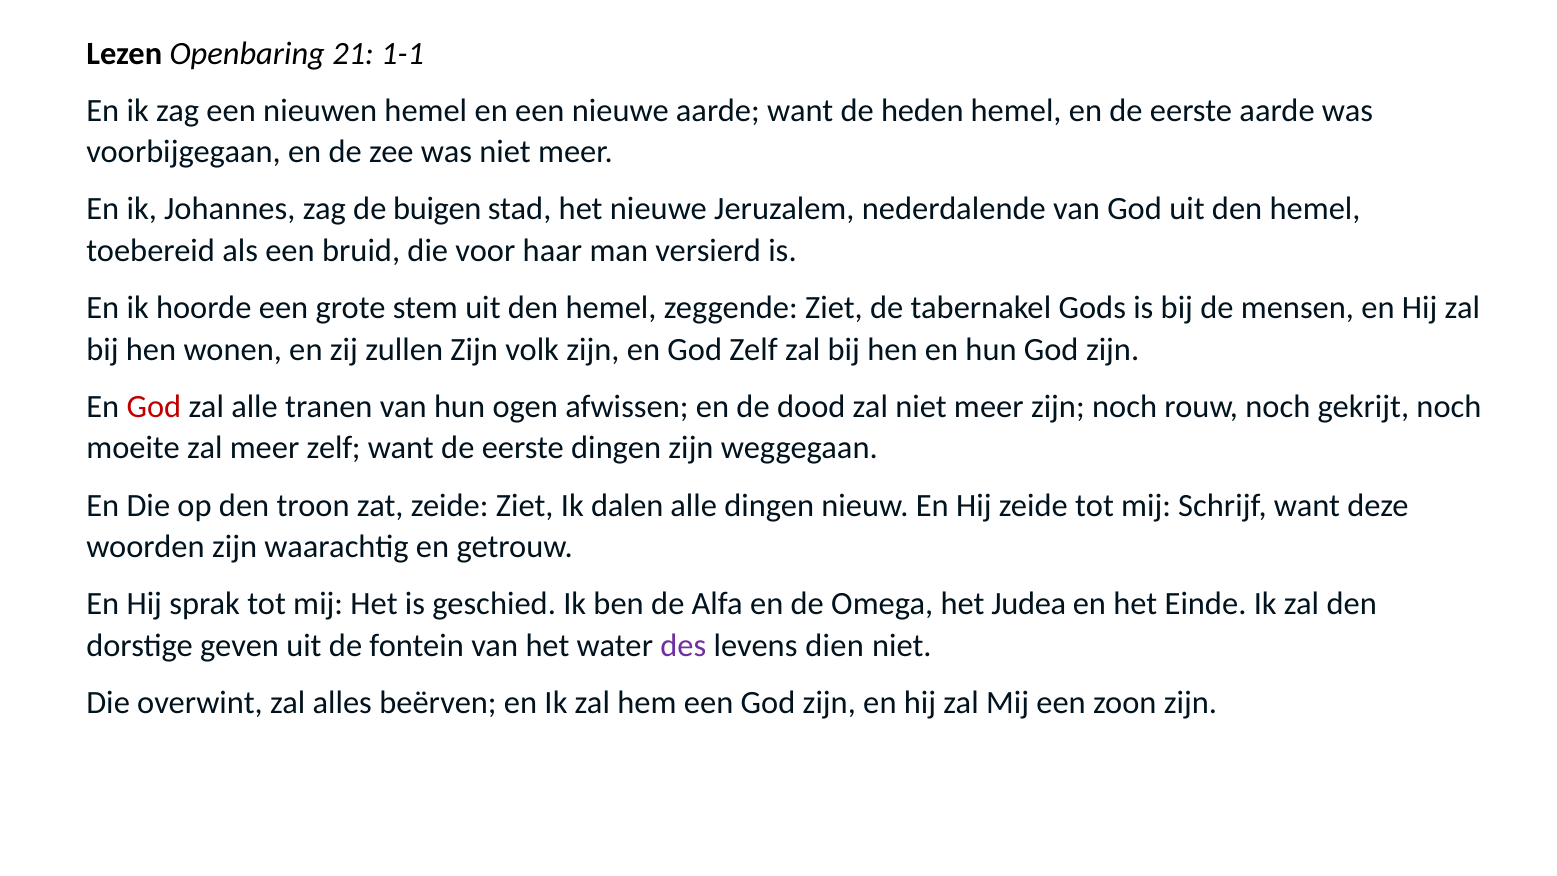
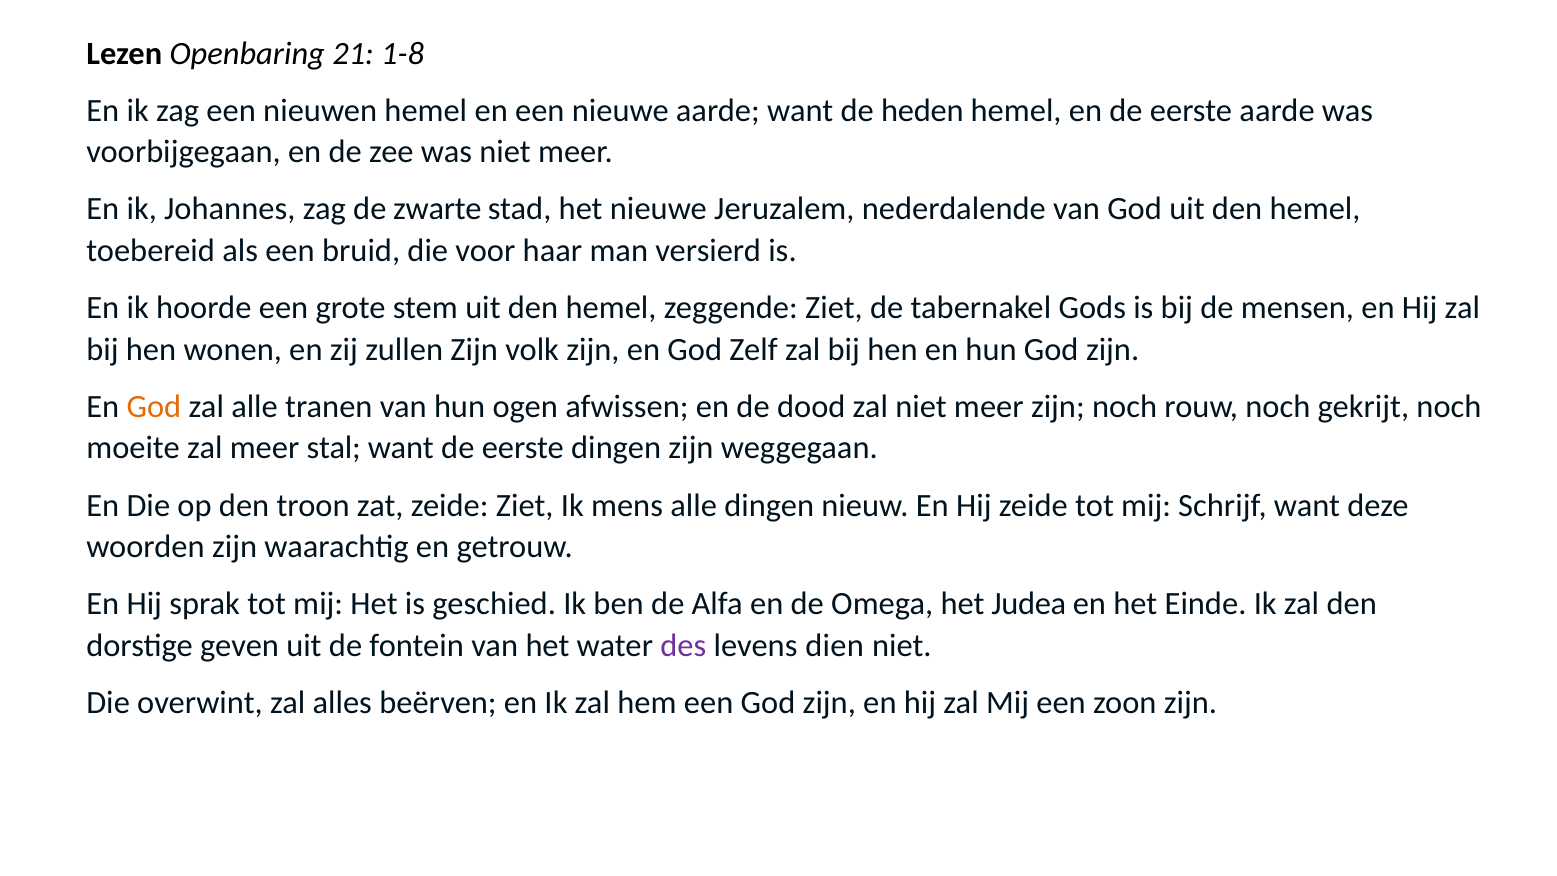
1-1: 1-1 -> 1-8
buigen: buigen -> zwarte
God at (154, 407) colour: red -> orange
meer zelf: zelf -> stal
dalen: dalen -> mens
